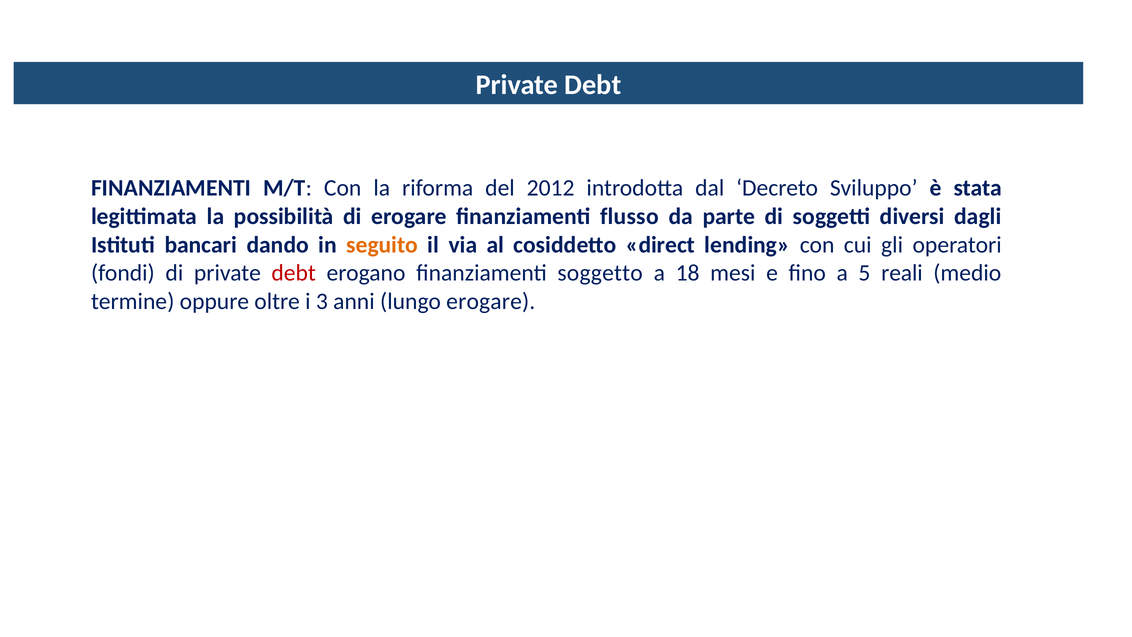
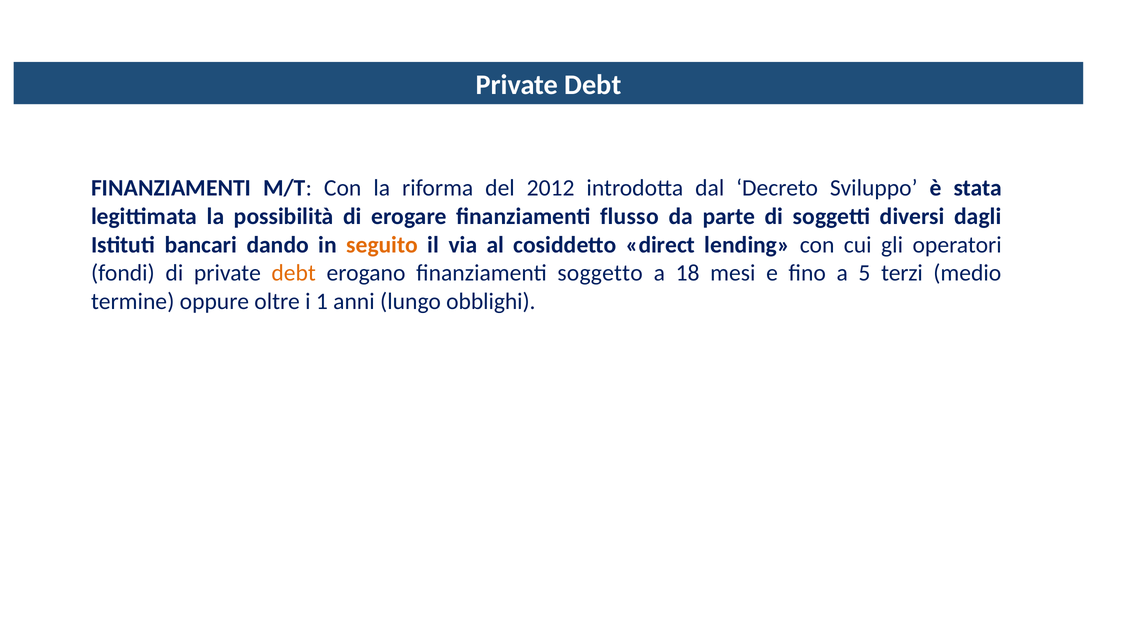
debt at (294, 273) colour: red -> orange
reali: reali -> terzi
3: 3 -> 1
lungo erogare: erogare -> obblighi
